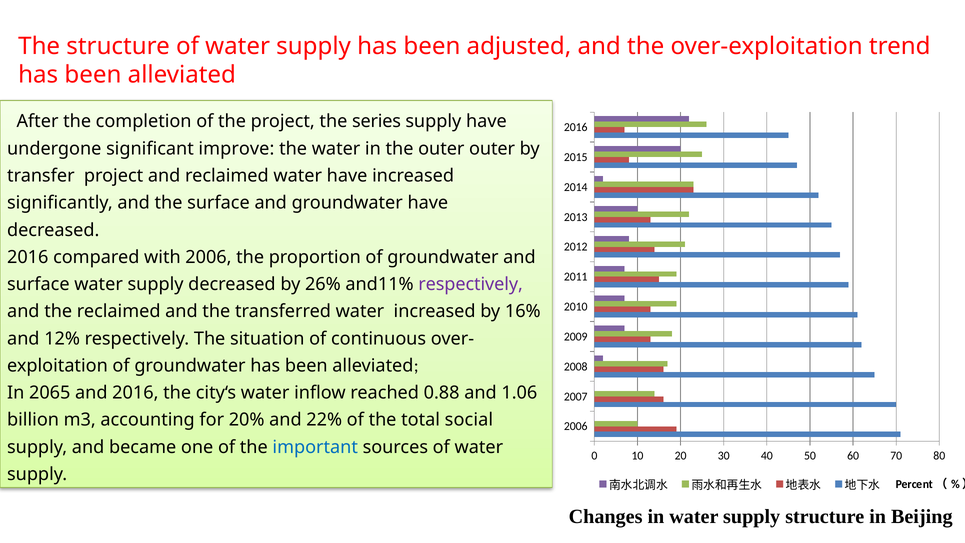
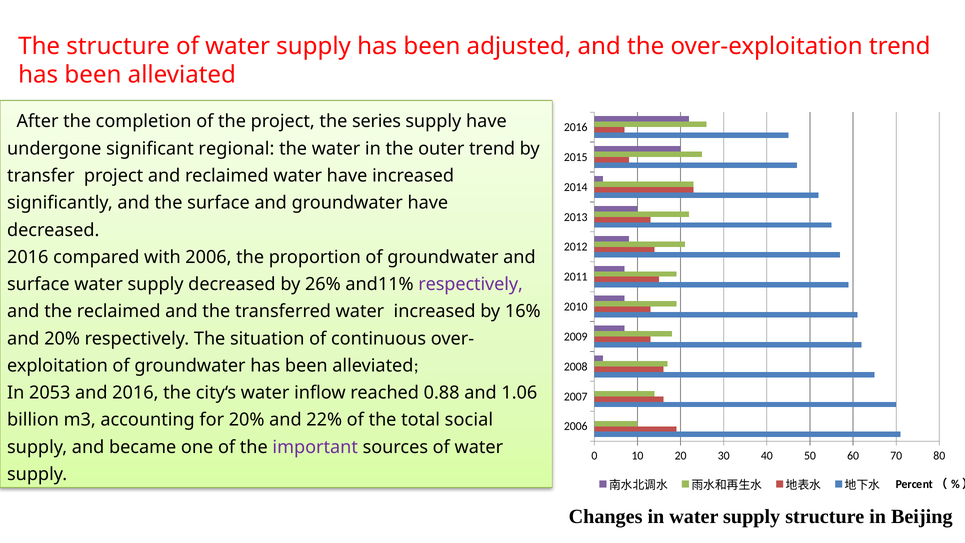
improve: improve -> regional
outer outer: outer -> trend
and 12%: 12% -> 20%
2065: 2065 -> 2053
important colour: blue -> purple
